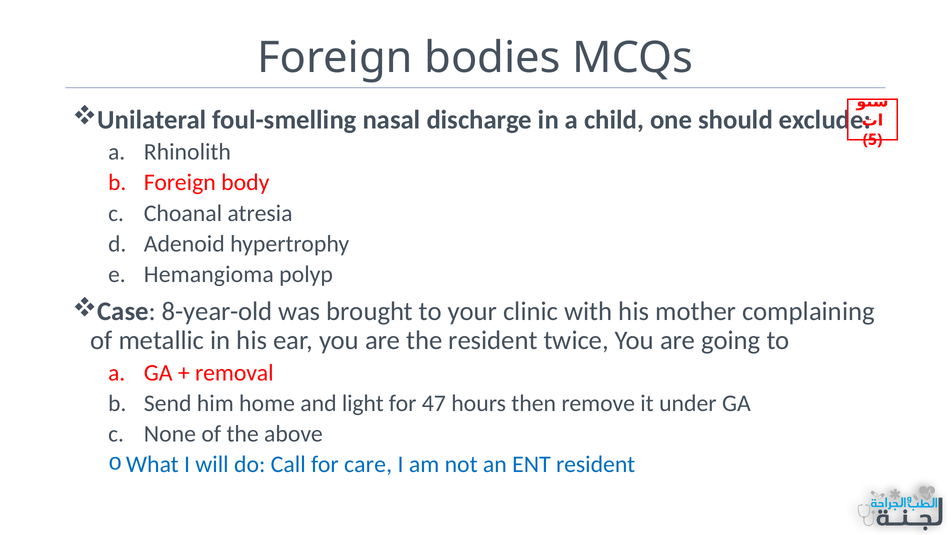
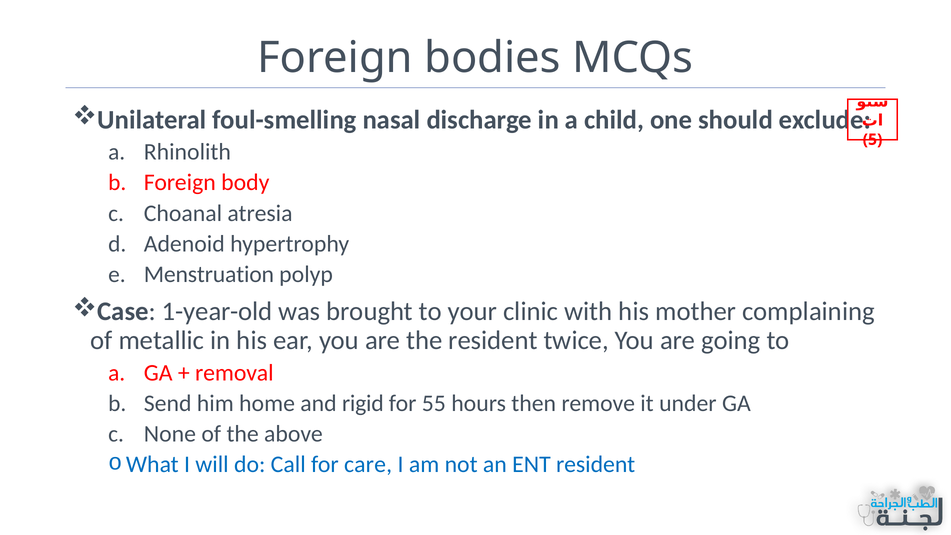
Hemangioma: Hemangioma -> Menstruation
8-year-old: 8-year-old -> 1-year-old
light: light -> rigid
47: 47 -> 55
